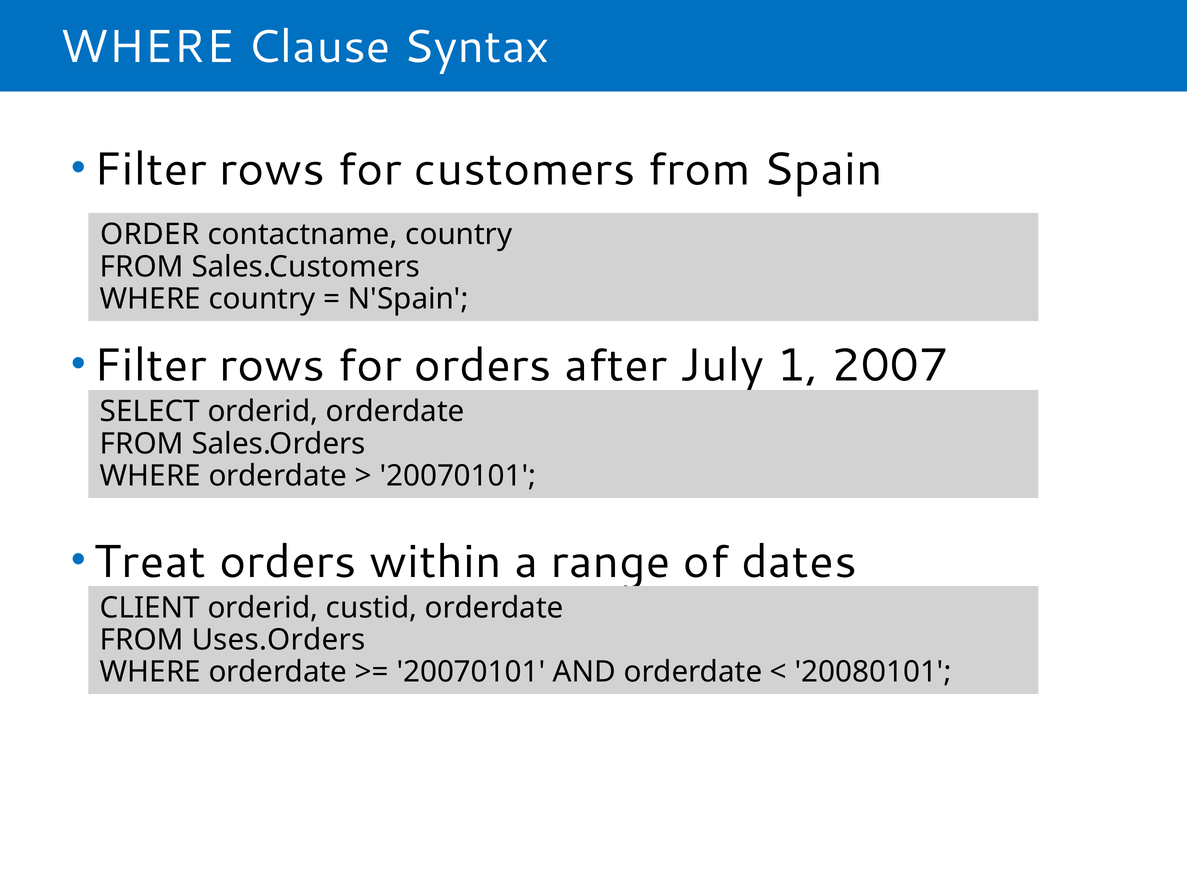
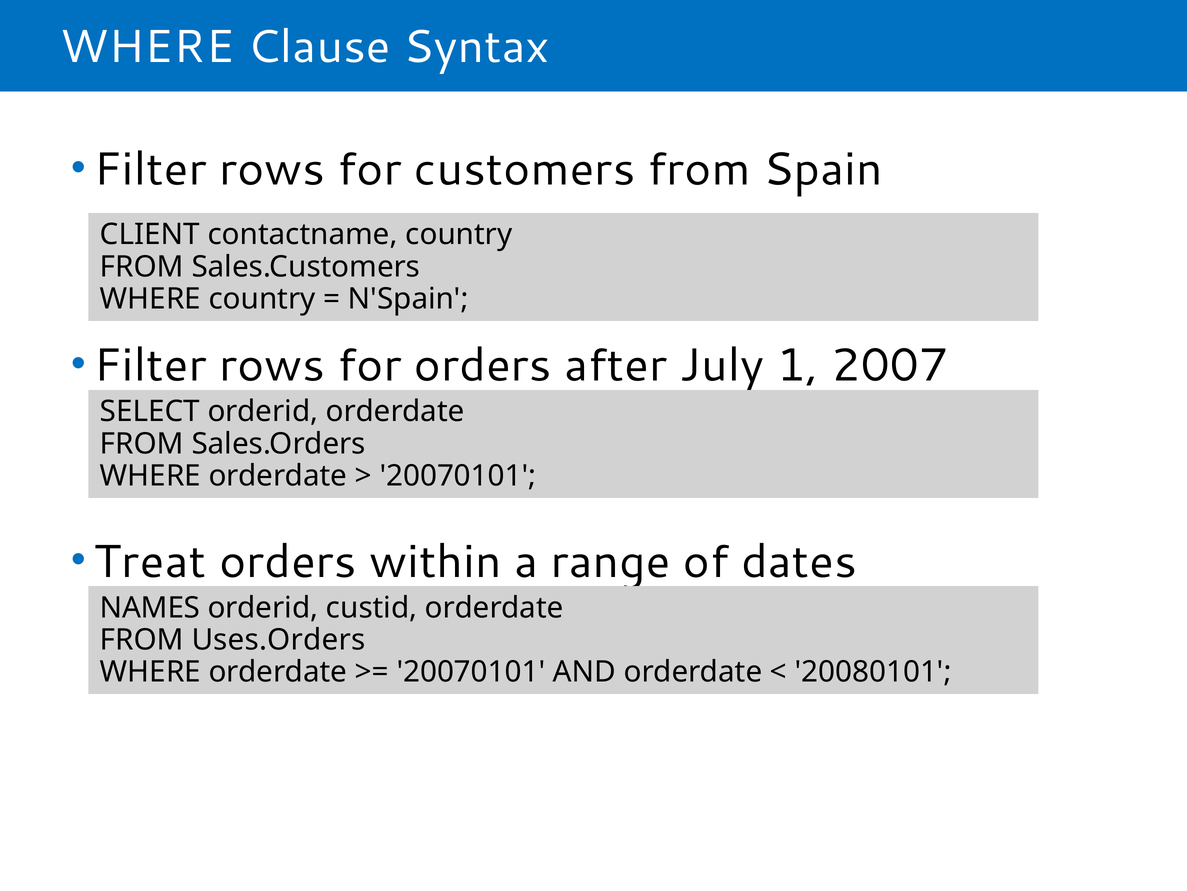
ORDER: ORDER -> CLIENT
CLIENT: CLIENT -> NAMES
